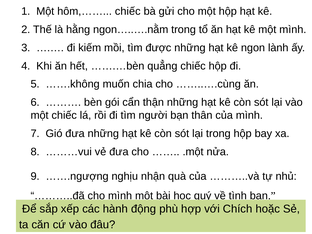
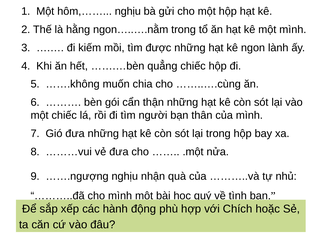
hôm,…… chiếc: chiếc -> nghịu
